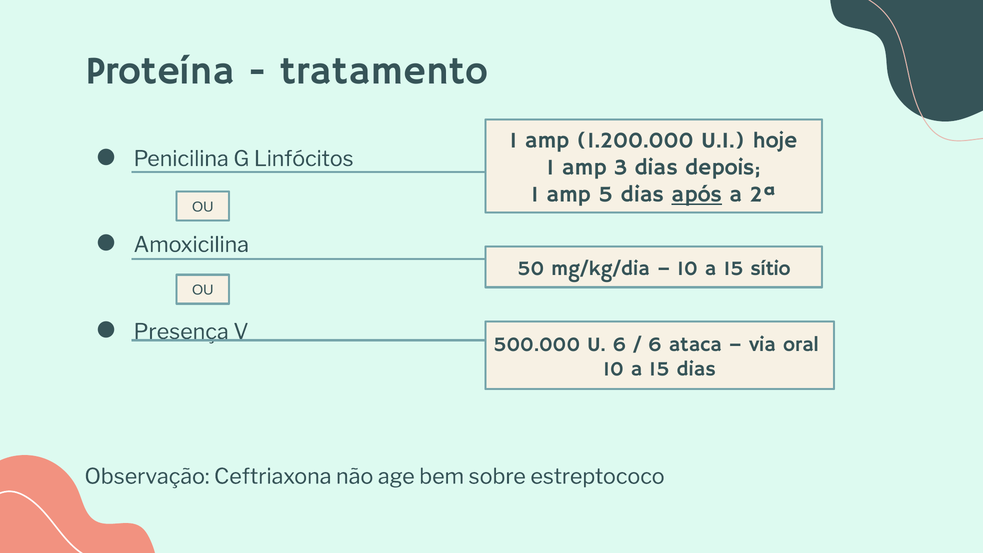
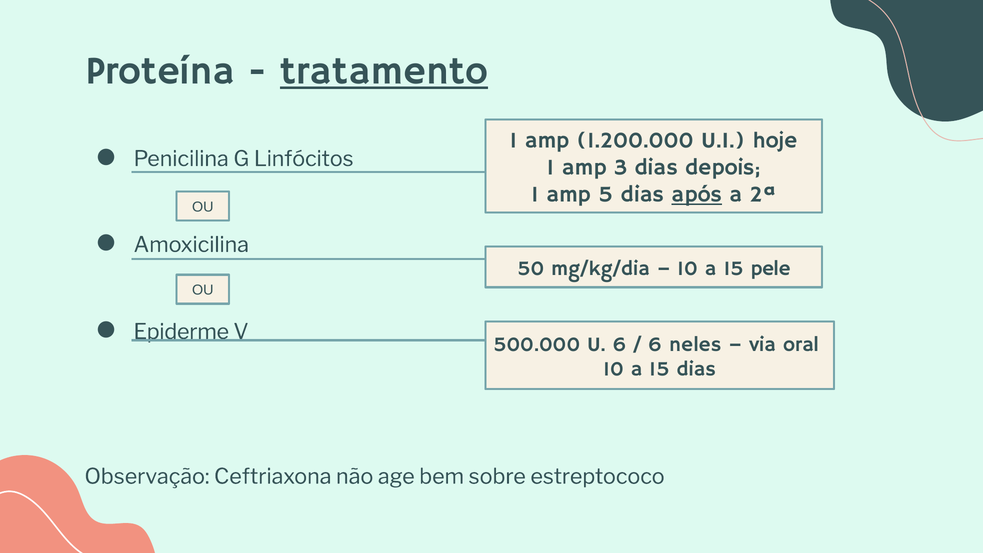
tratamento underline: none -> present
sítio: sítio -> pele
Presença: Presença -> Epiderme
ataca: ataca -> neles
